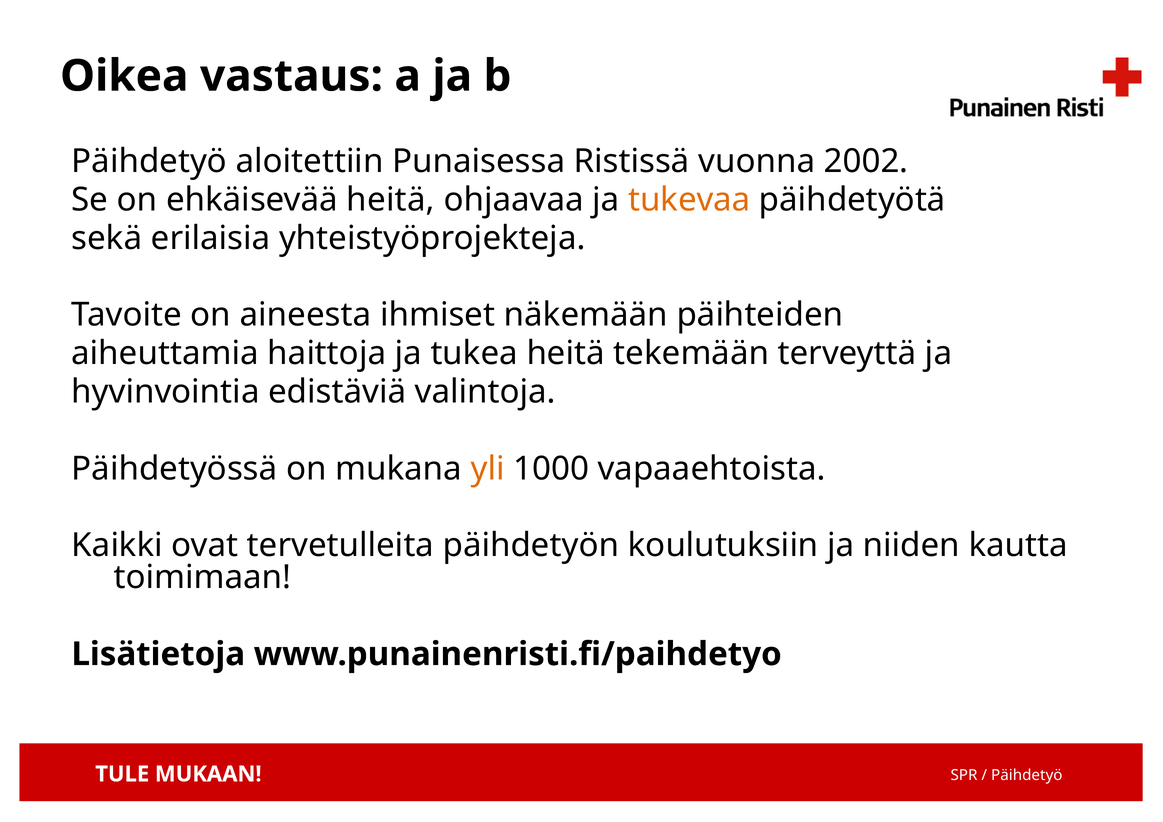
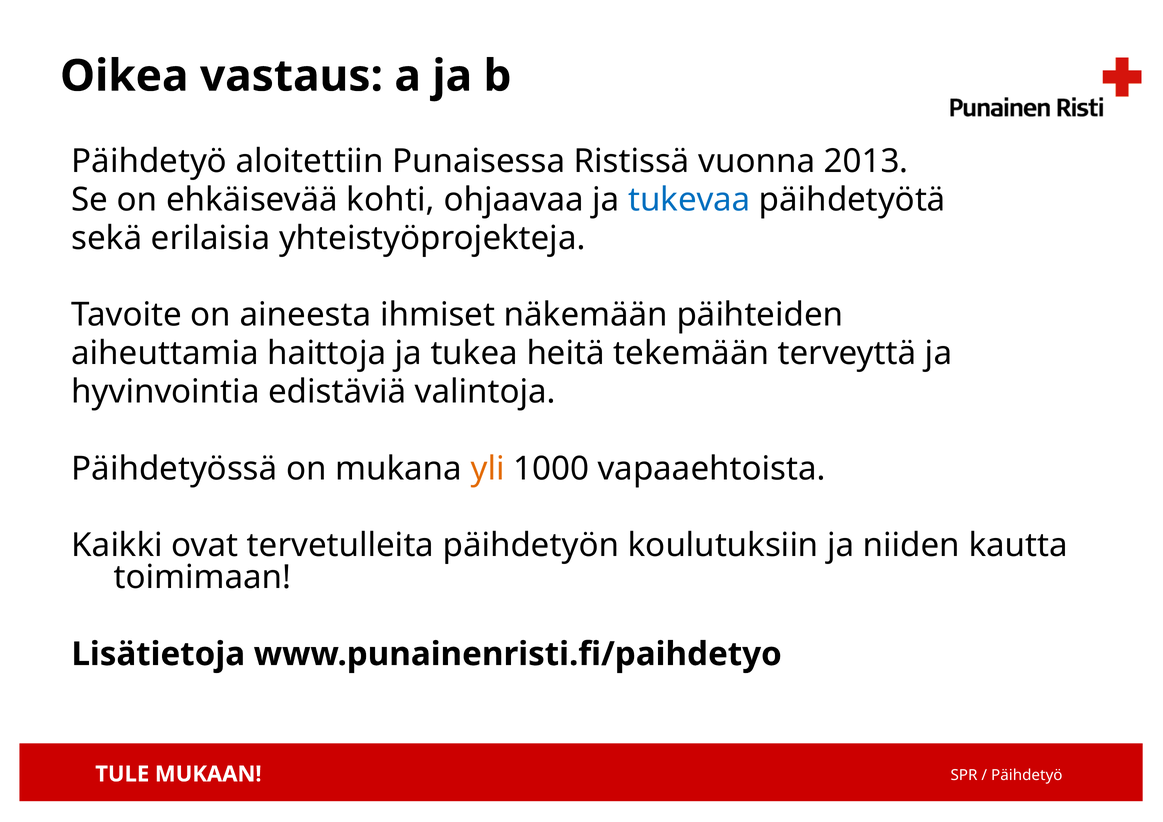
2002: 2002 -> 2013
ehkäisevää heitä: heitä -> kohti
tukevaa colour: orange -> blue
